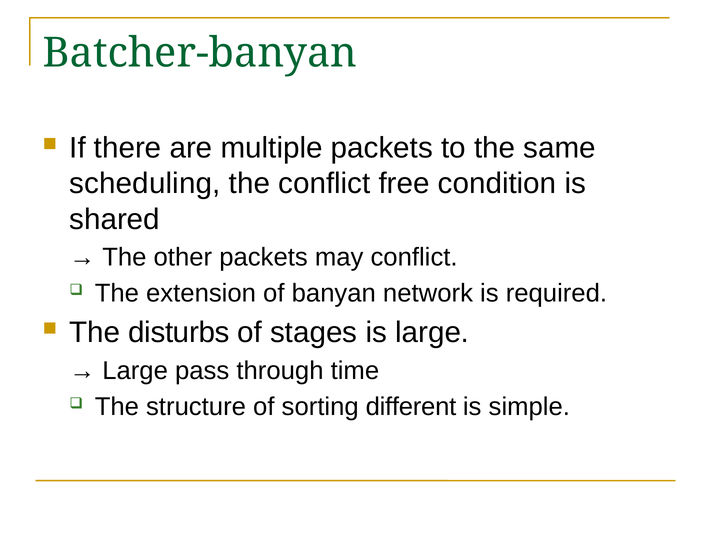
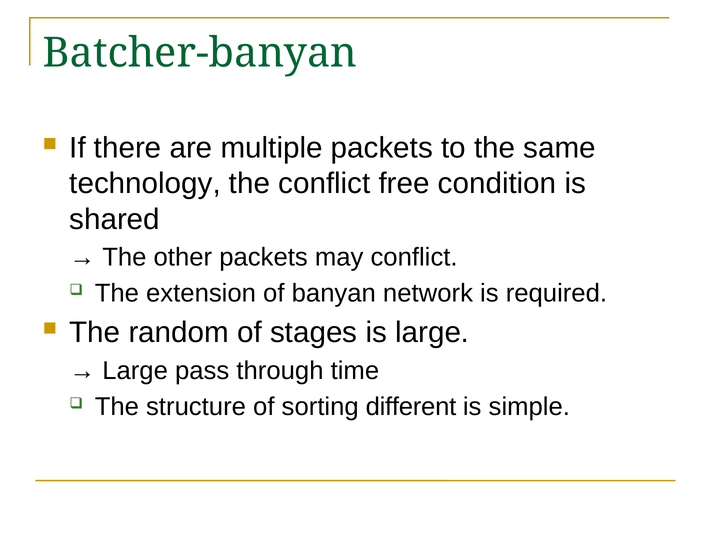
scheduling: scheduling -> technology
disturbs: disturbs -> random
